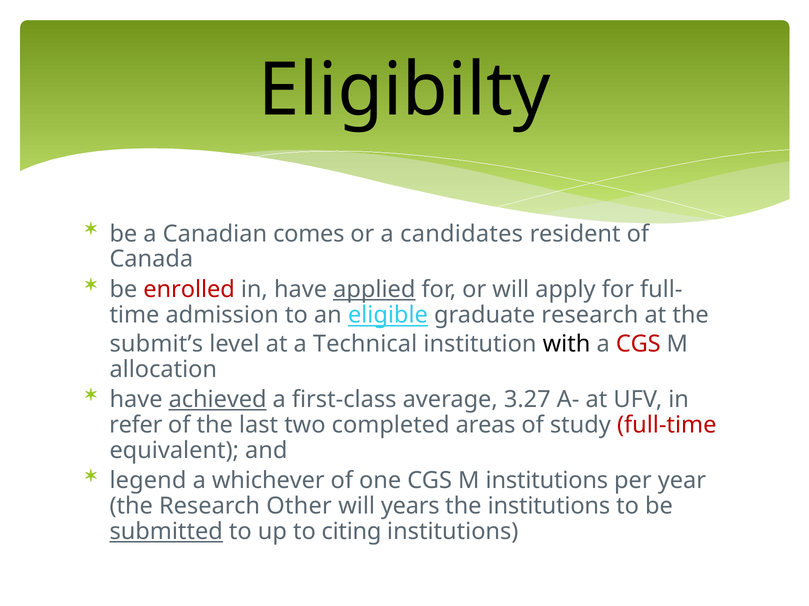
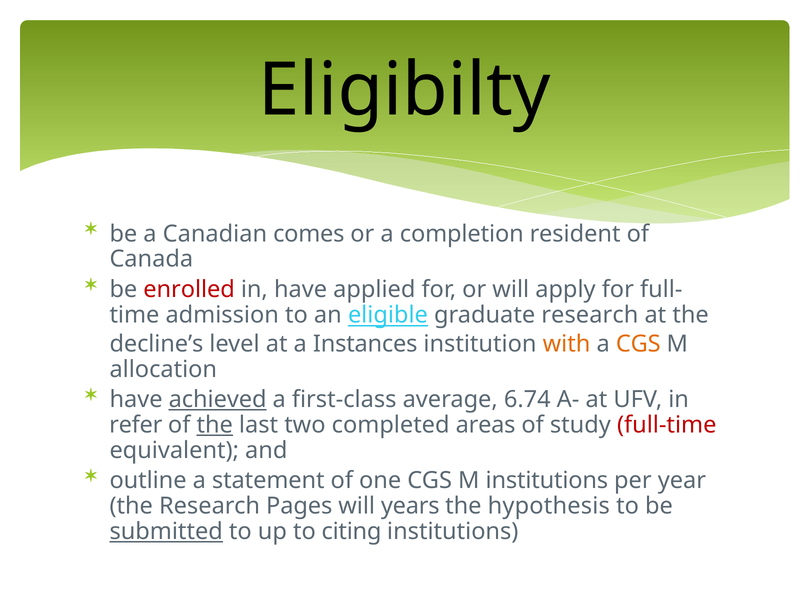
candidates: candidates -> completion
applied underline: present -> none
submit’s: submit’s -> decline’s
Technical: Technical -> Instances
with colour: black -> orange
CGS at (638, 344) colour: red -> orange
3.27: 3.27 -> 6.74
the at (215, 426) underline: none -> present
legend: legend -> outline
whichever: whichever -> statement
Other: Other -> Pages
the institutions: institutions -> hypothesis
